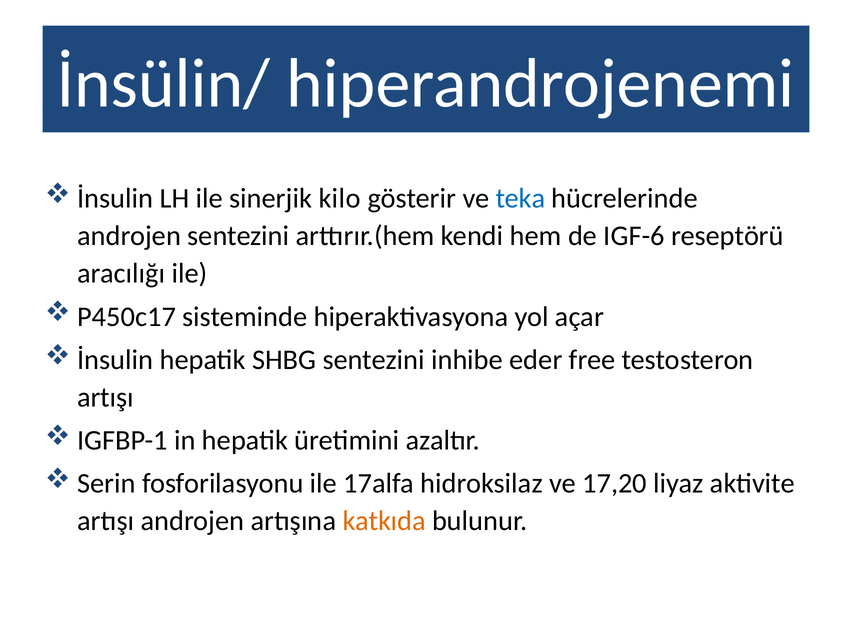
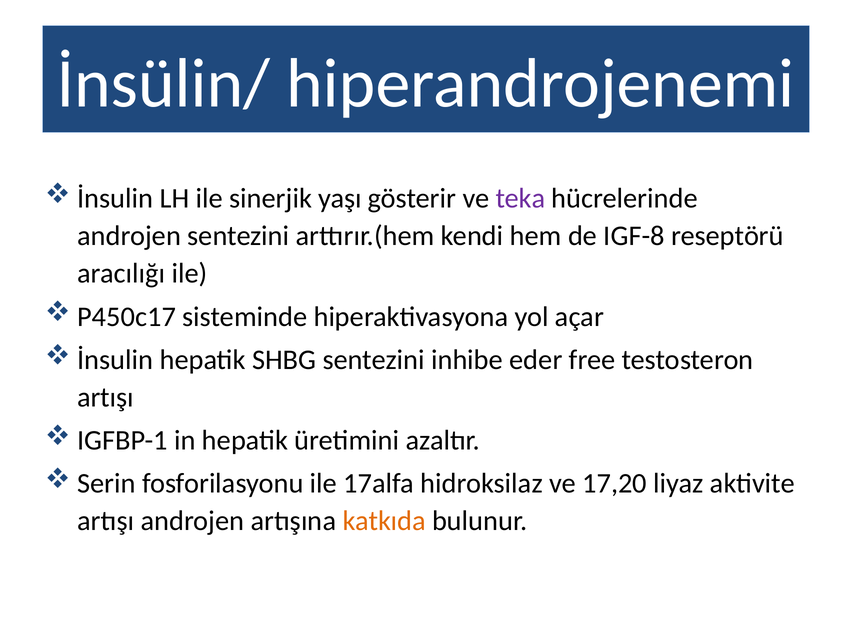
kilo: kilo -> yaşı
teka colour: blue -> purple
IGF-6: IGF-6 -> IGF-8
